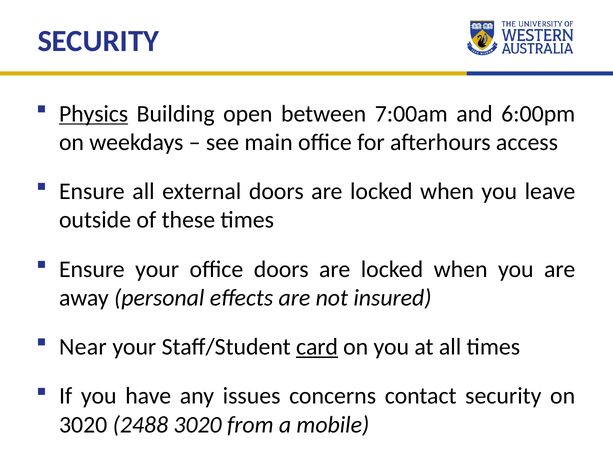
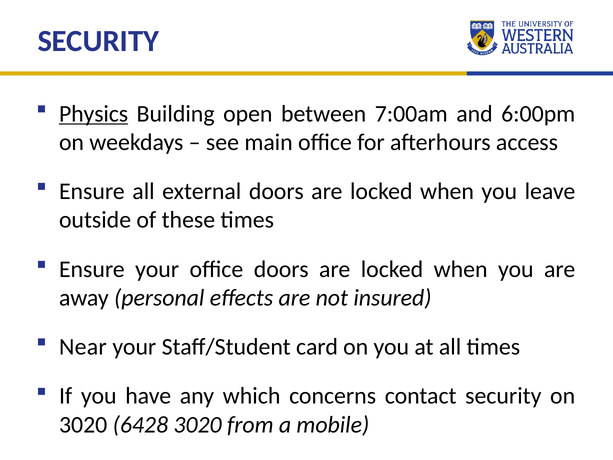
card underline: present -> none
issues: issues -> which
2488: 2488 -> 6428
